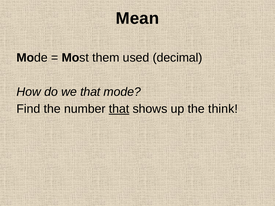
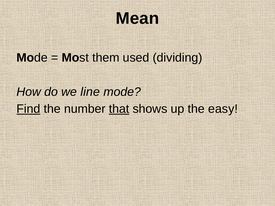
decimal: decimal -> dividing
we that: that -> line
Find underline: none -> present
think: think -> easy
